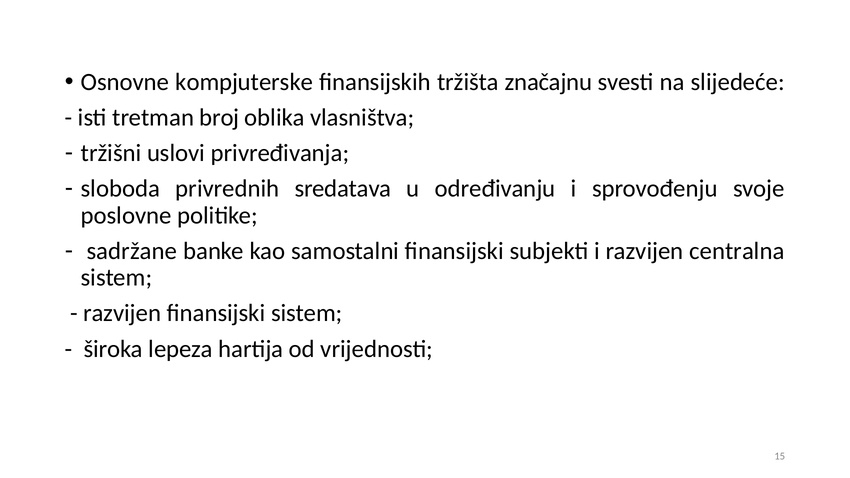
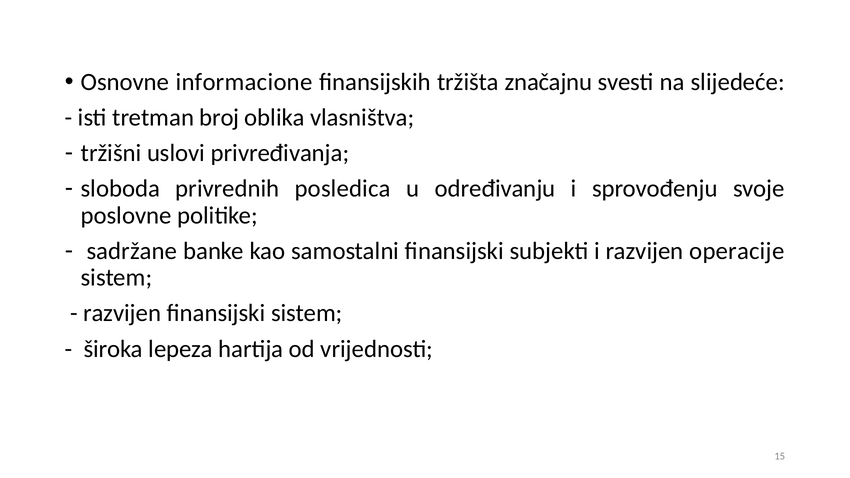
kompjuterske: kompjuterske -> informacione
sredatava: sredatava -> posledica
centralna: centralna -> operacije
